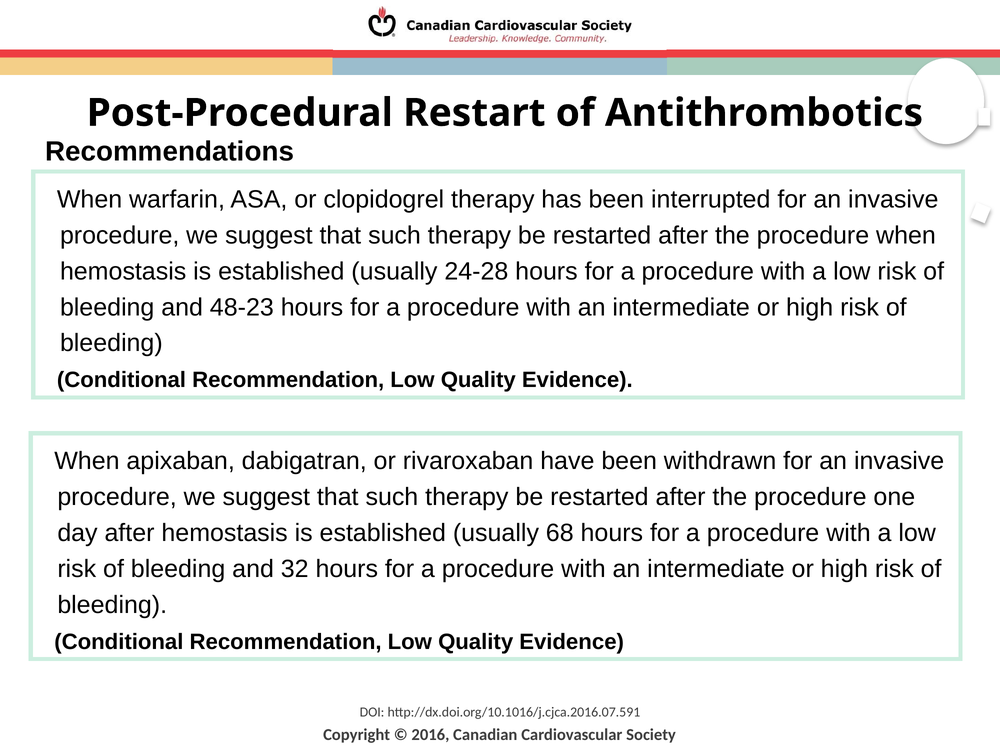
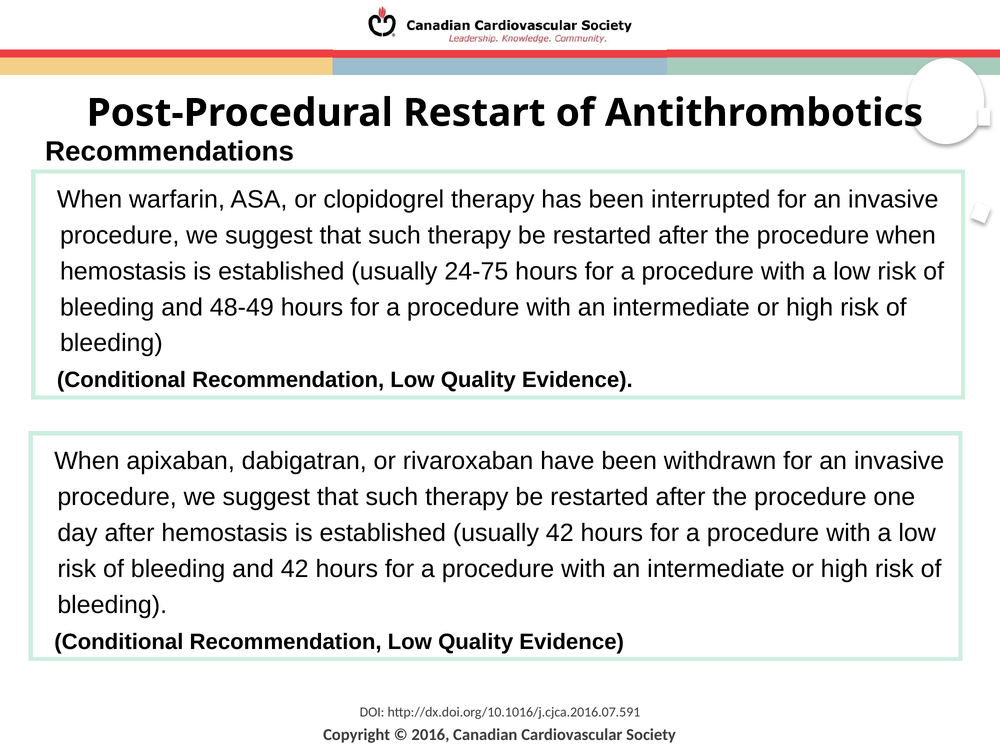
24-28: 24-28 -> 24-75
48-23: 48-23 -> 48-49
usually 68: 68 -> 42
and 32: 32 -> 42
